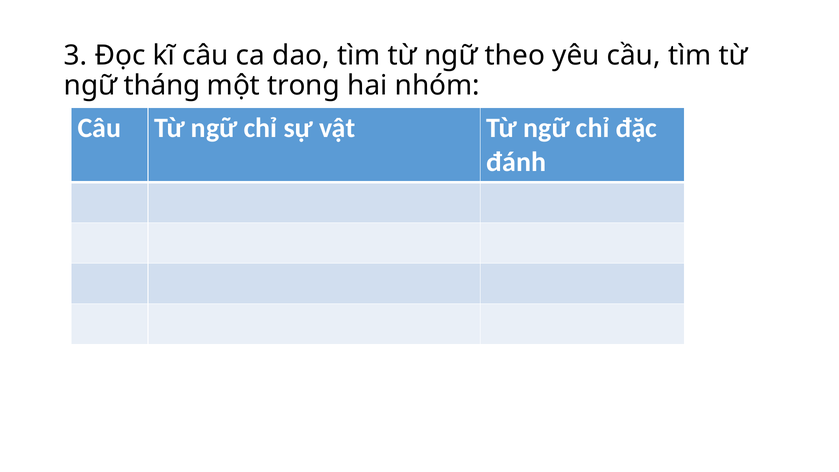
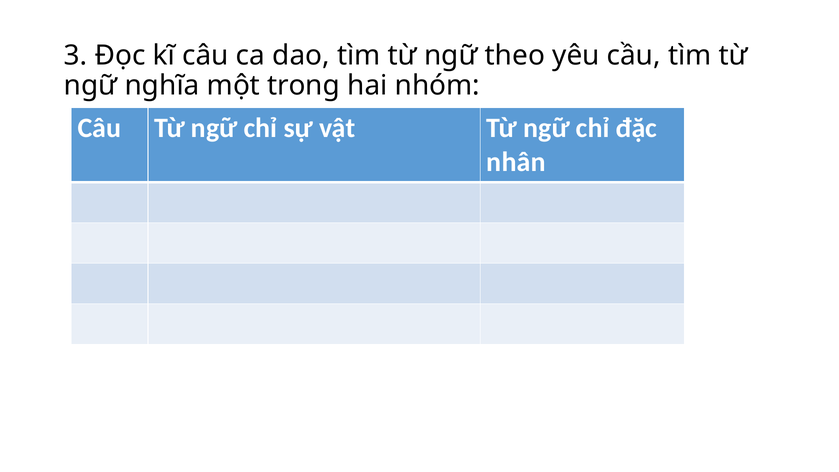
tháng: tháng -> nghĩa
đánh: đánh -> nhân
